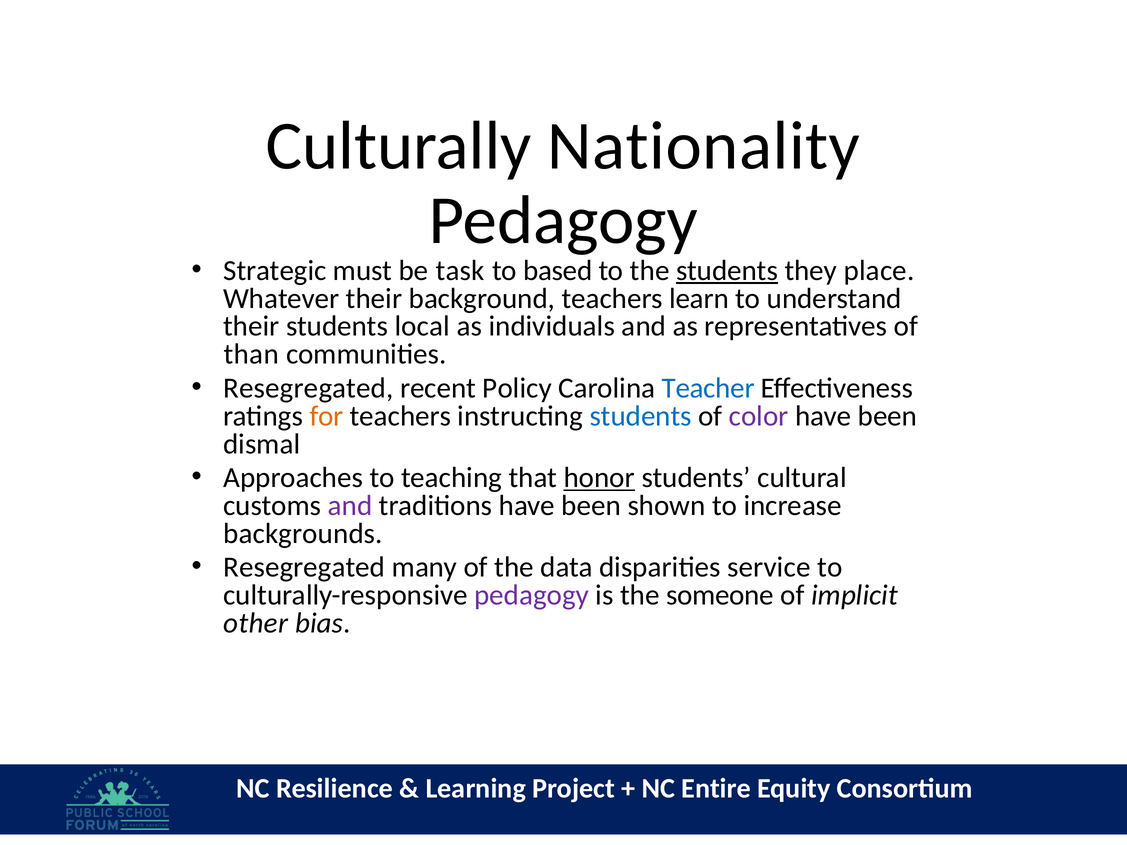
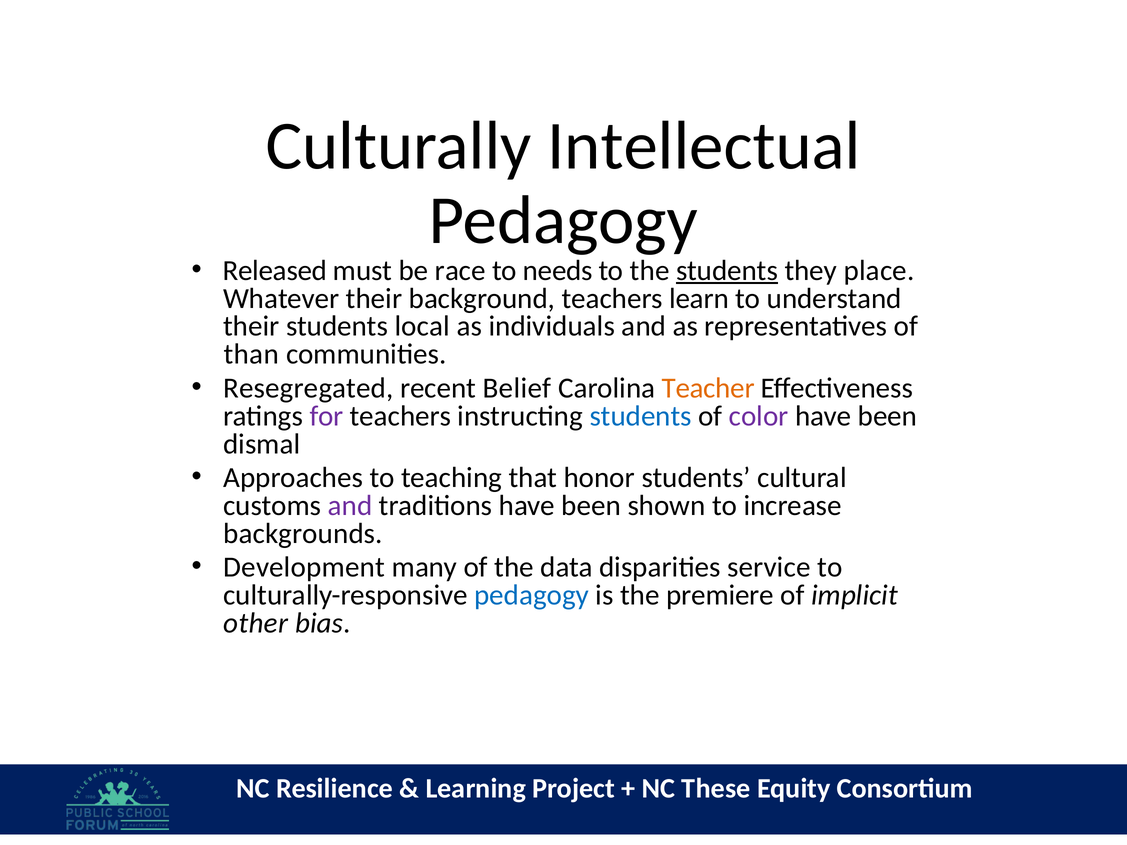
Nationality: Nationality -> Intellectual
Strategic: Strategic -> Released
task: task -> race
based: based -> needs
Policy: Policy -> Belief
Teacher colour: blue -> orange
for colour: orange -> purple
honor underline: present -> none
Resegregated at (304, 568): Resegregated -> Development
pedagogy at (532, 595) colour: purple -> blue
someone: someone -> premiere
Entire: Entire -> These
